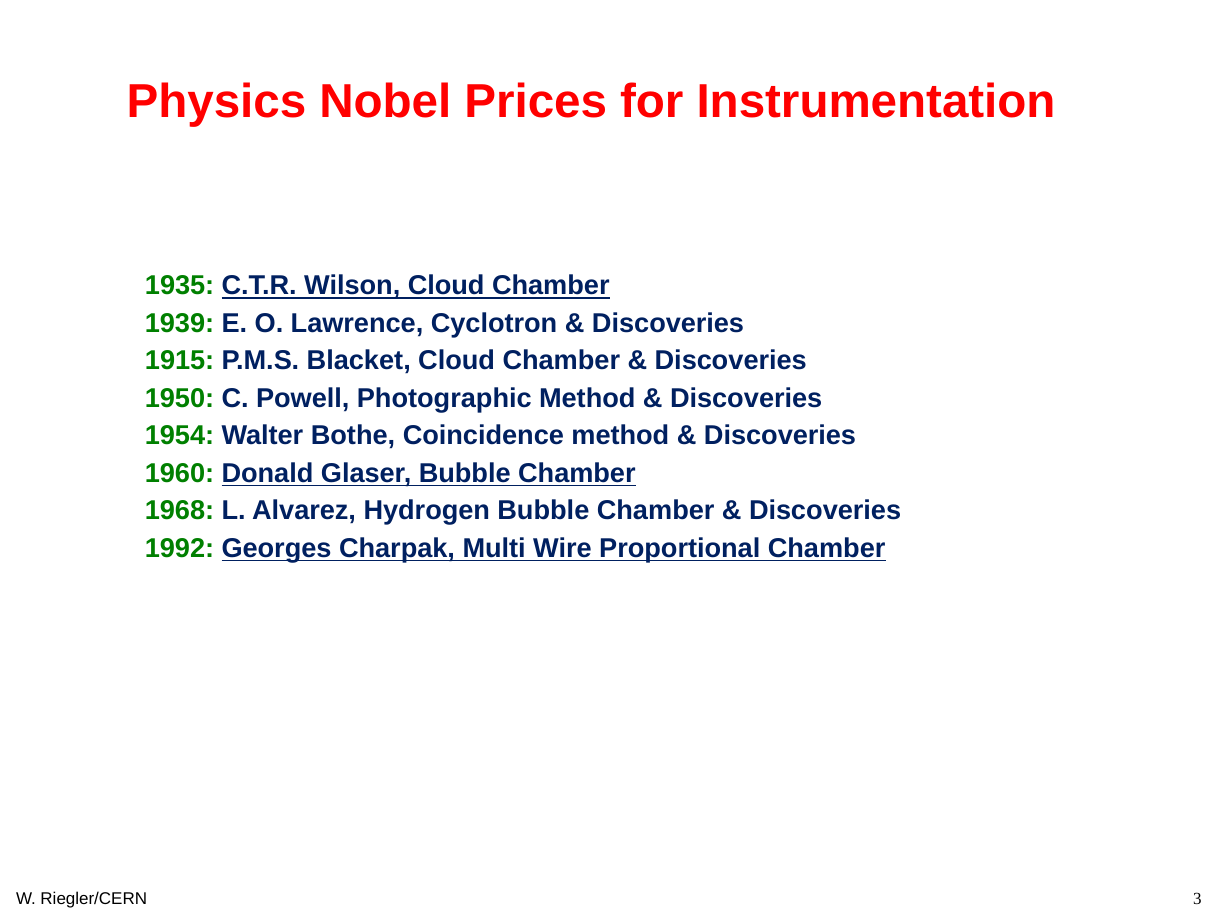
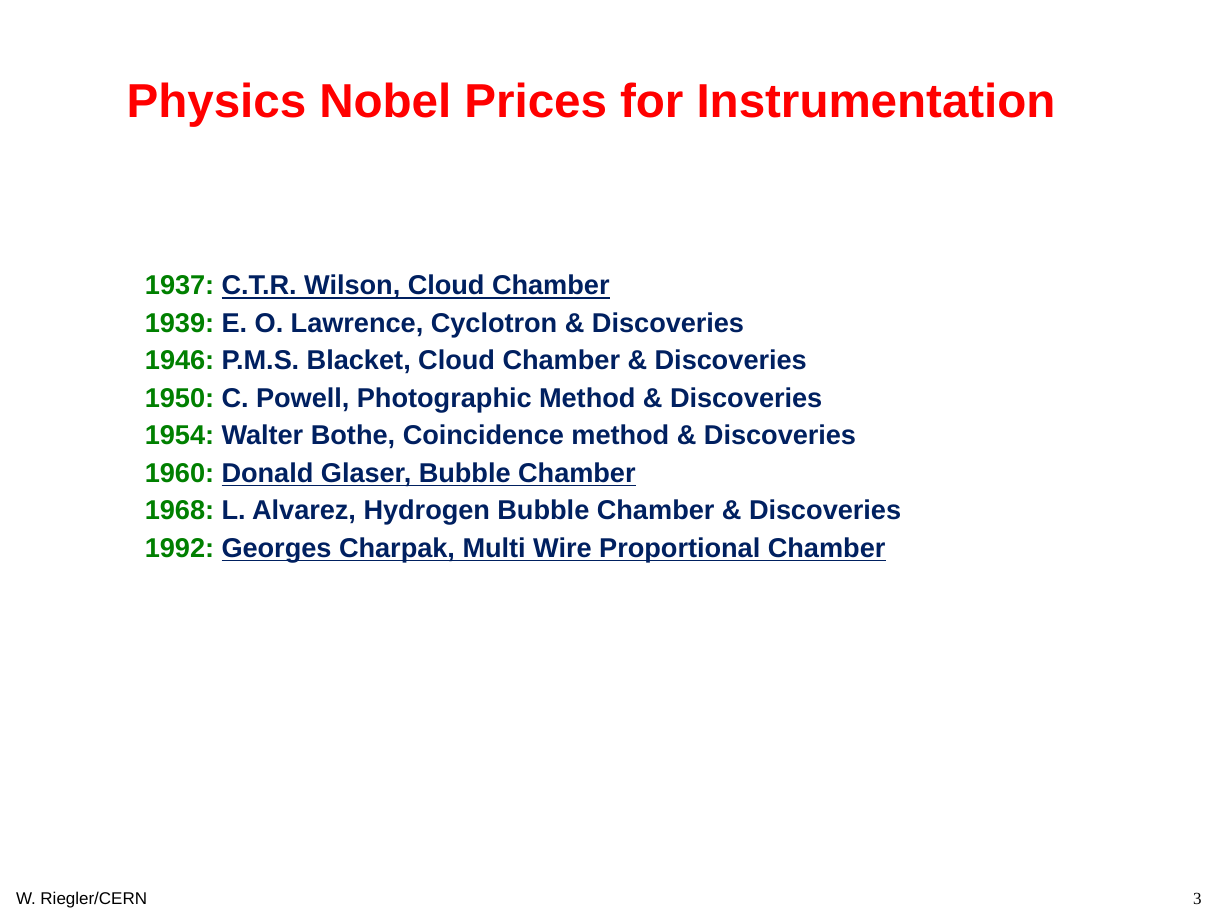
1935: 1935 -> 1937
1915: 1915 -> 1946
